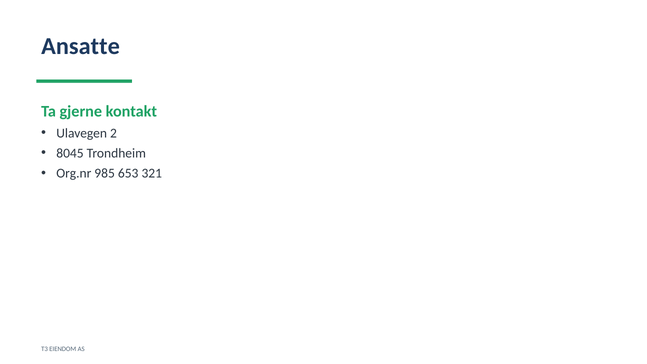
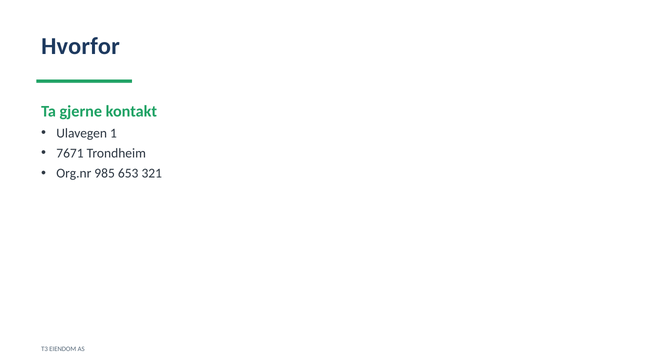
Ansatte: Ansatte -> Hvorfor
2: 2 -> 1
8045: 8045 -> 7671
